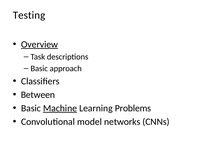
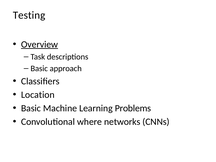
Between: Between -> Location
Machine underline: present -> none
model: model -> where
